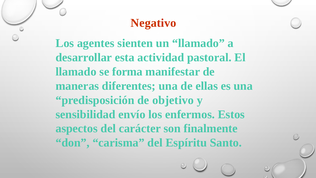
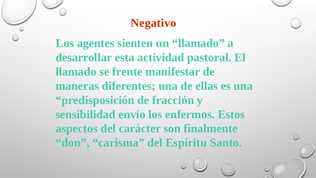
forma: forma -> frente
objetivo: objetivo -> fracción
